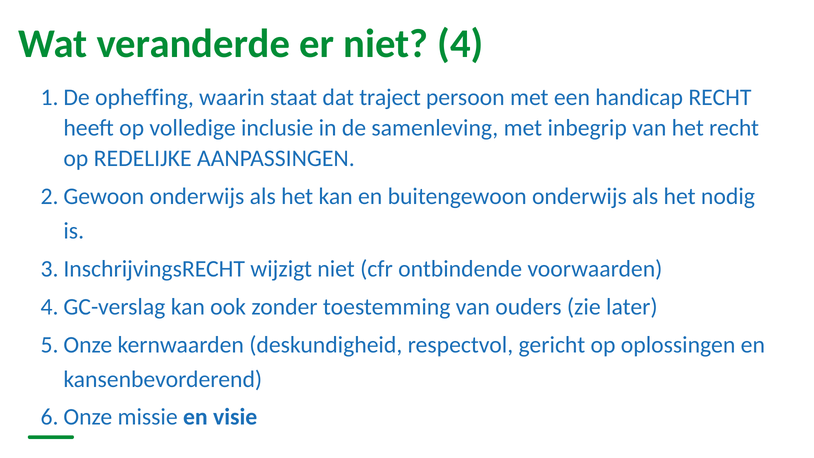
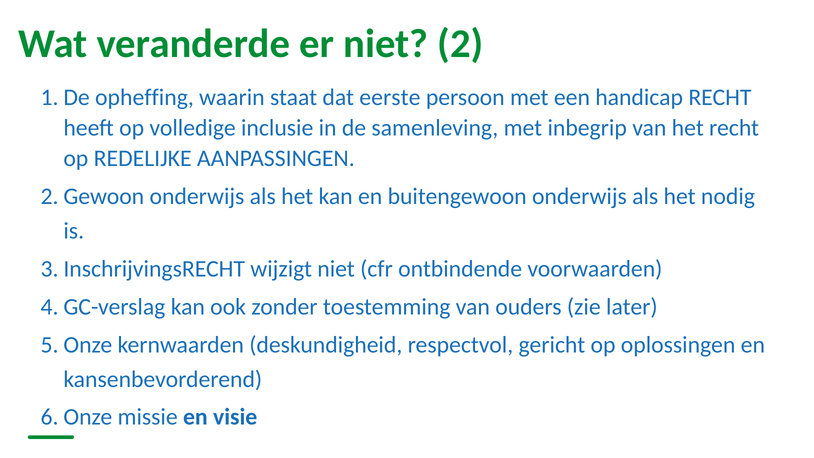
4: 4 -> 2
traject: traject -> eerste
